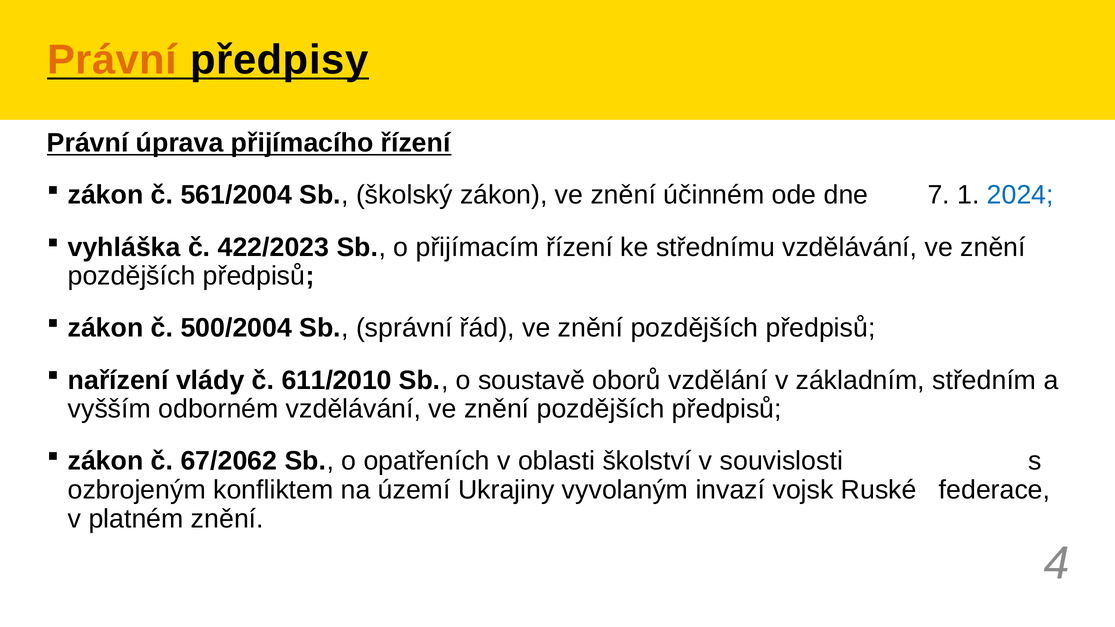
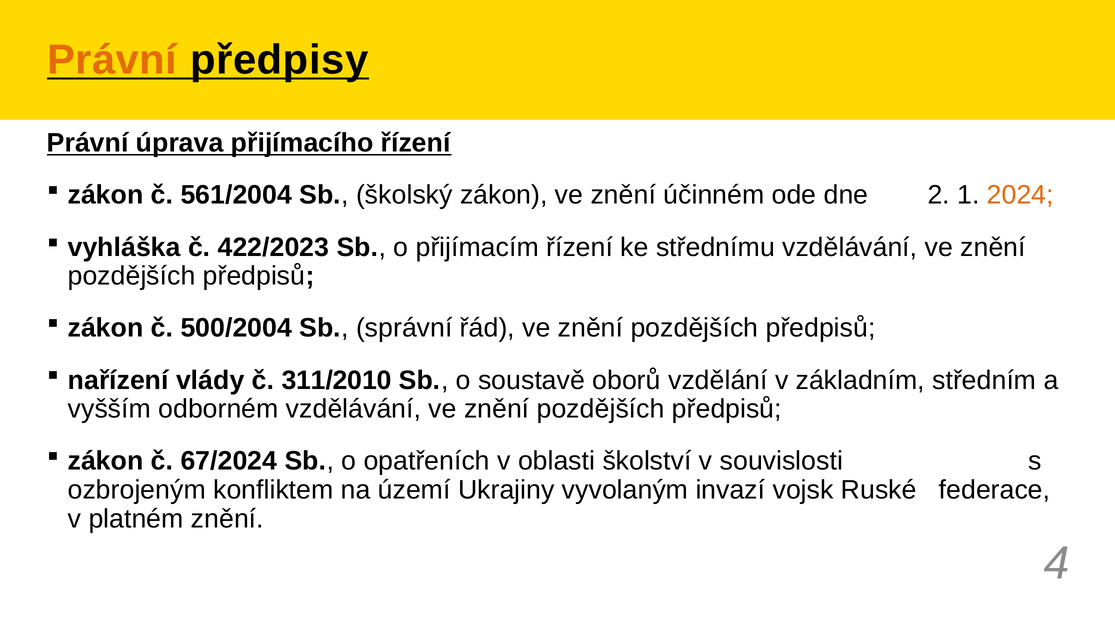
7: 7 -> 2
2024 colour: blue -> orange
611/2010: 611/2010 -> 311/2010
67/2062: 67/2062 -> 67/2024
